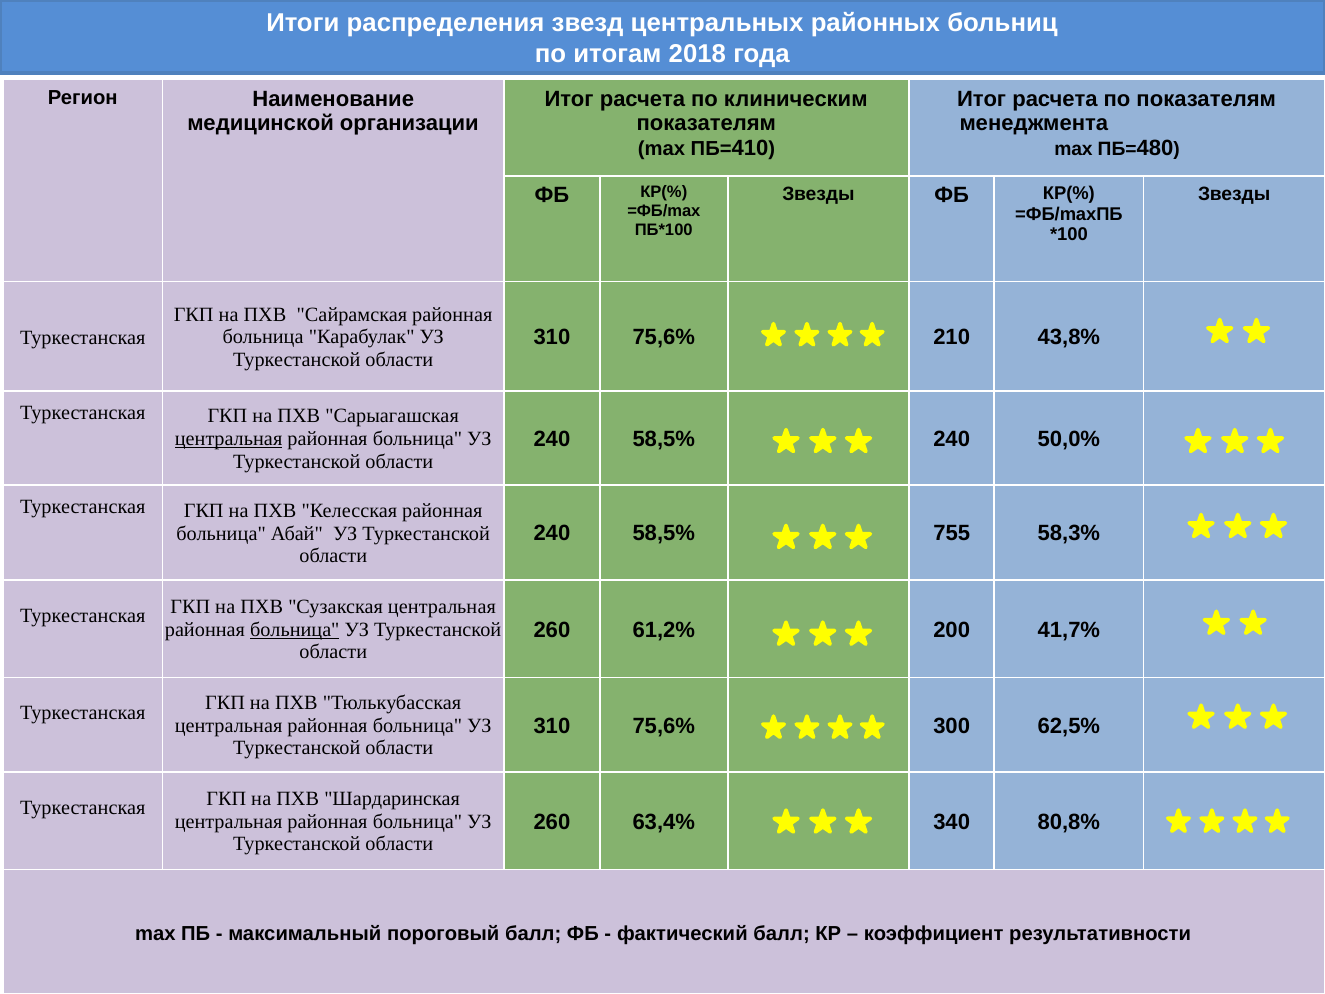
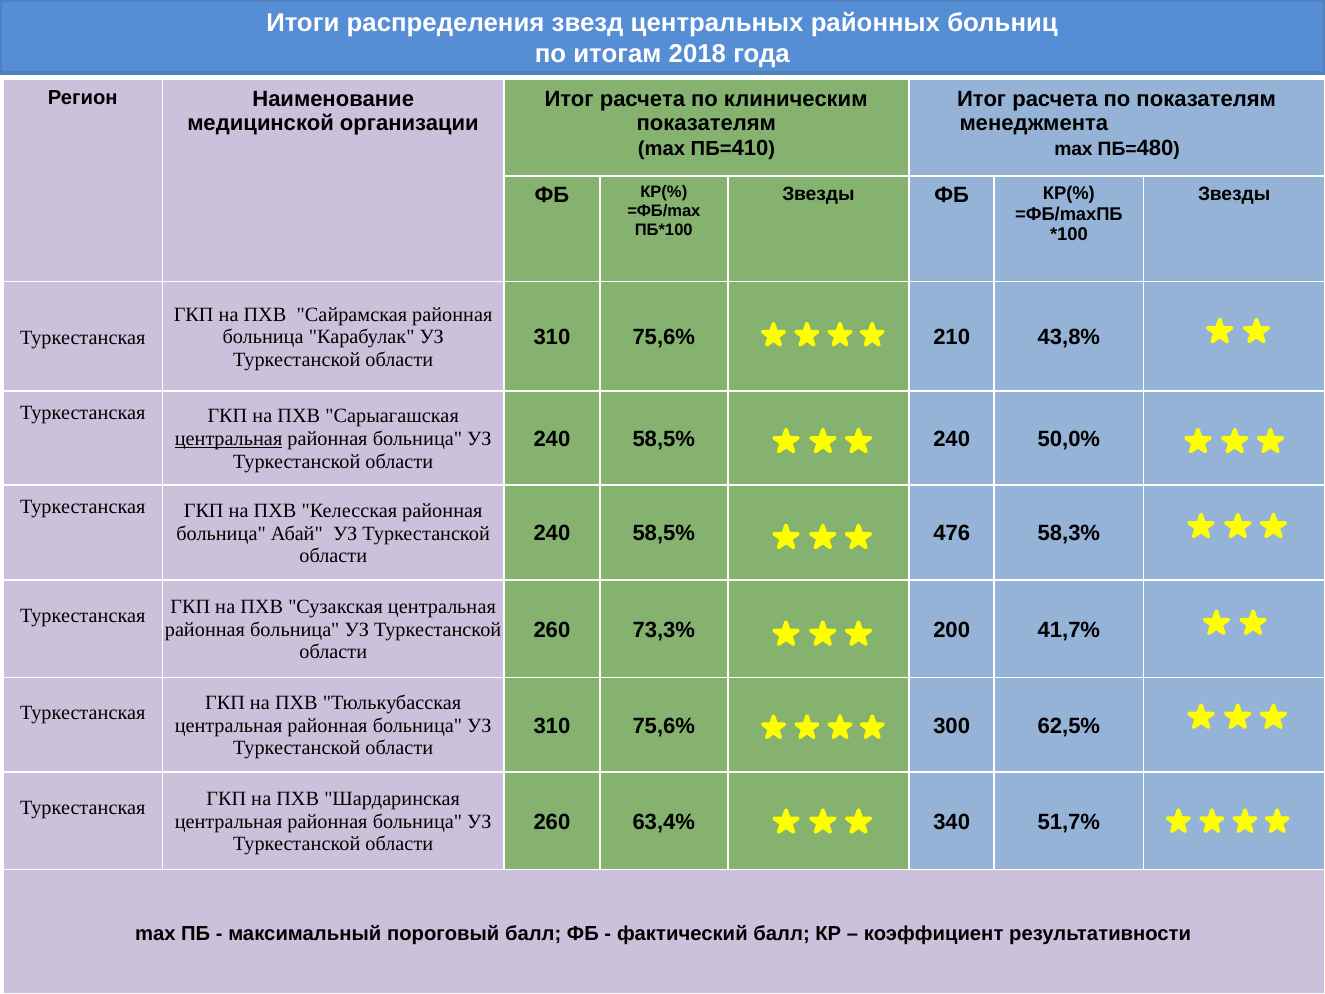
755: 755 -> 476
61,2%: 61,2% -> 73,3%
больница at (295, 629) underline: present -> none
80,8%: 80,8% -> 51,7%
